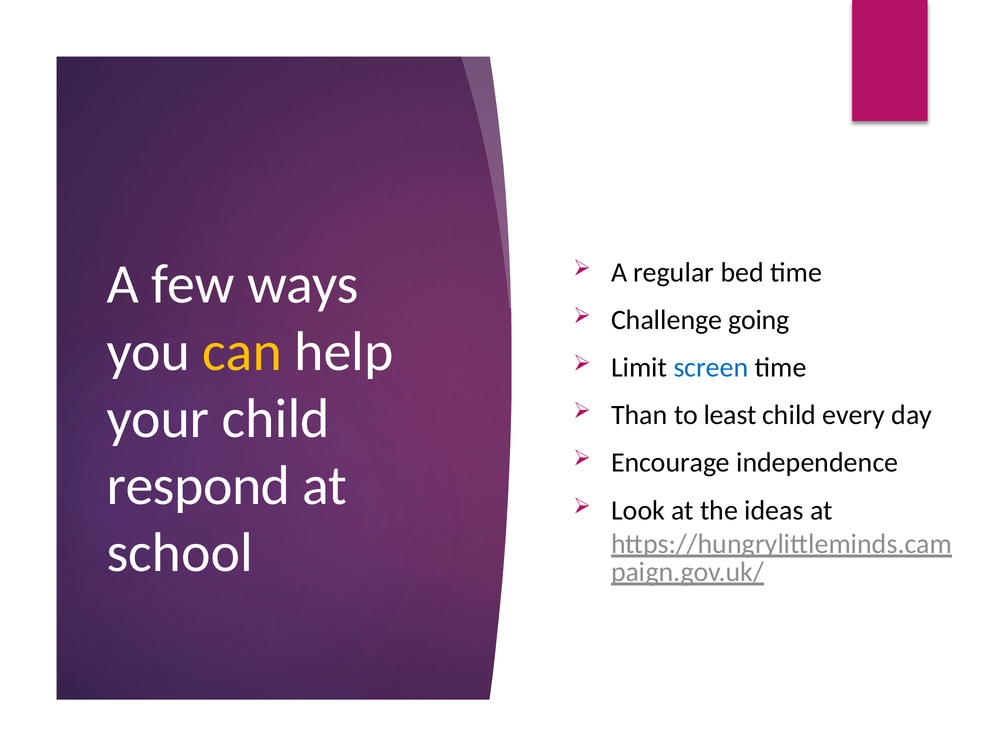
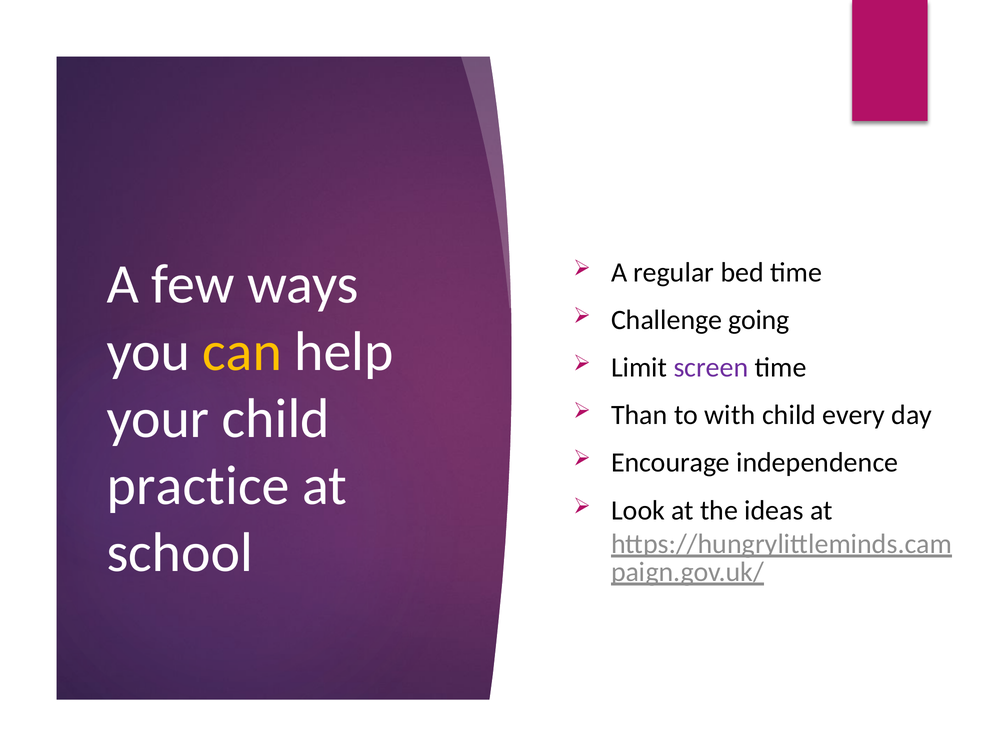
screen colour: blue -> purple
least: least -> with
respond: respond -> practice
